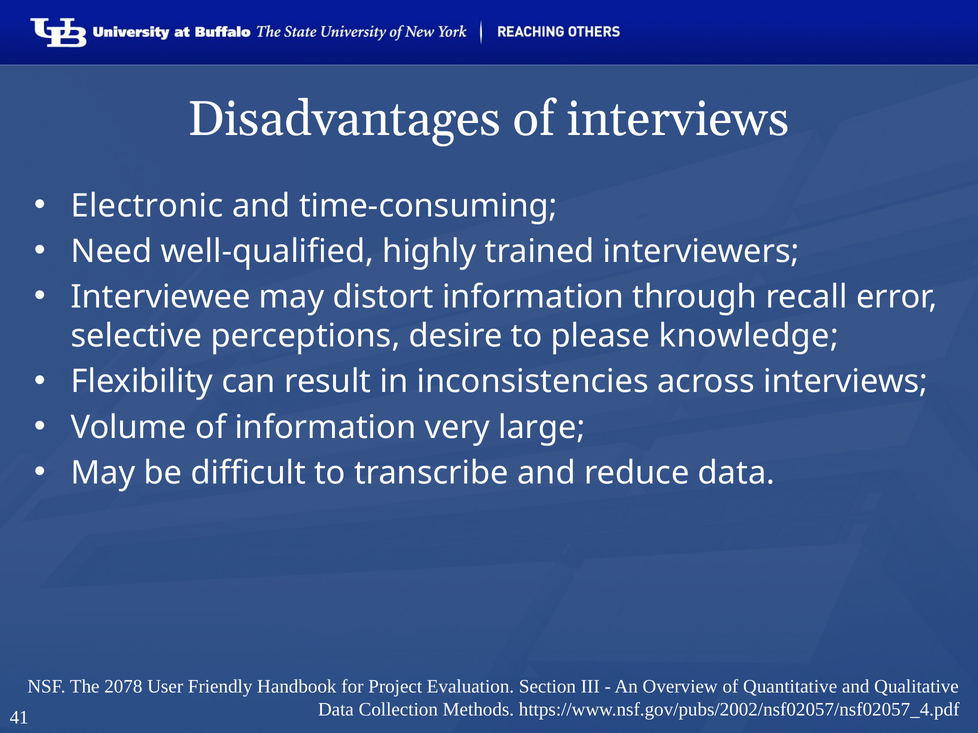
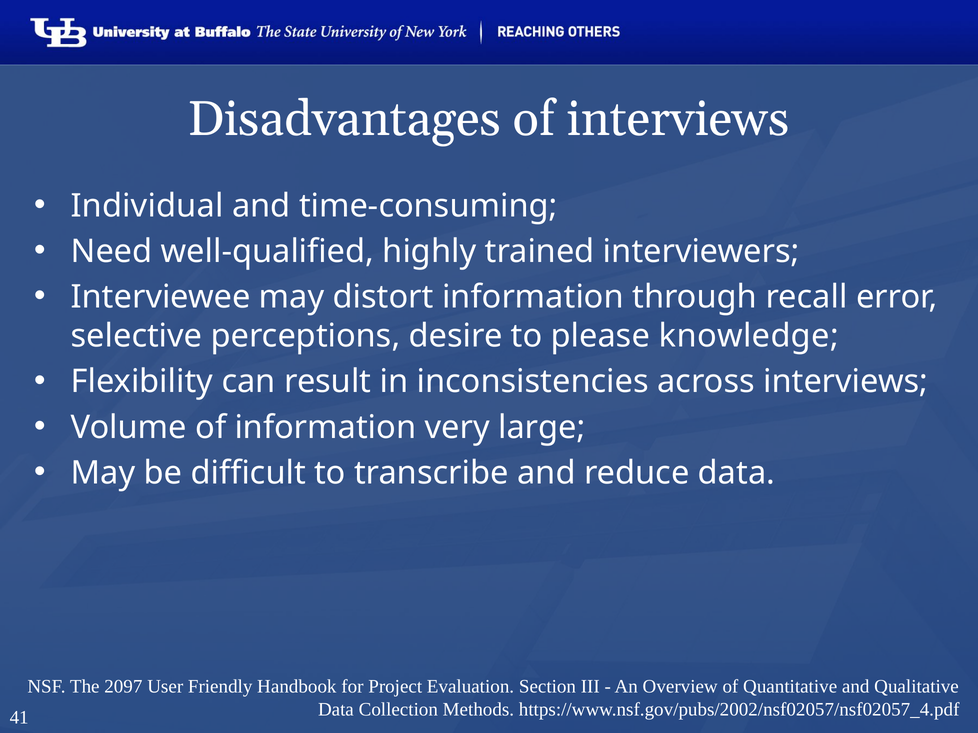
Electronic: Electronic -> Individual
2078: 2078 -> 2097
